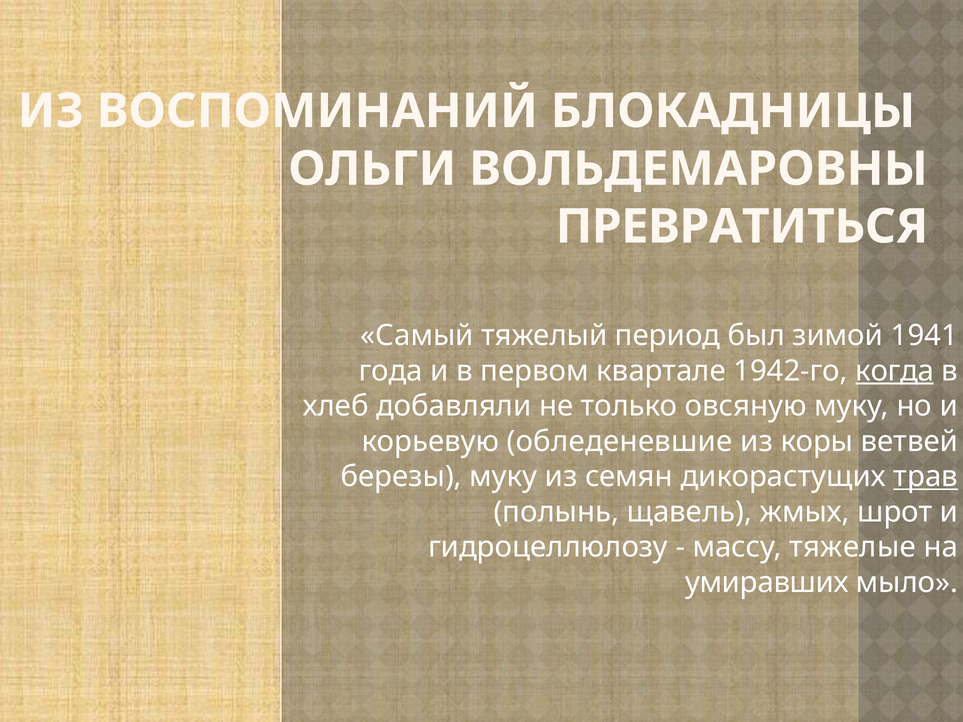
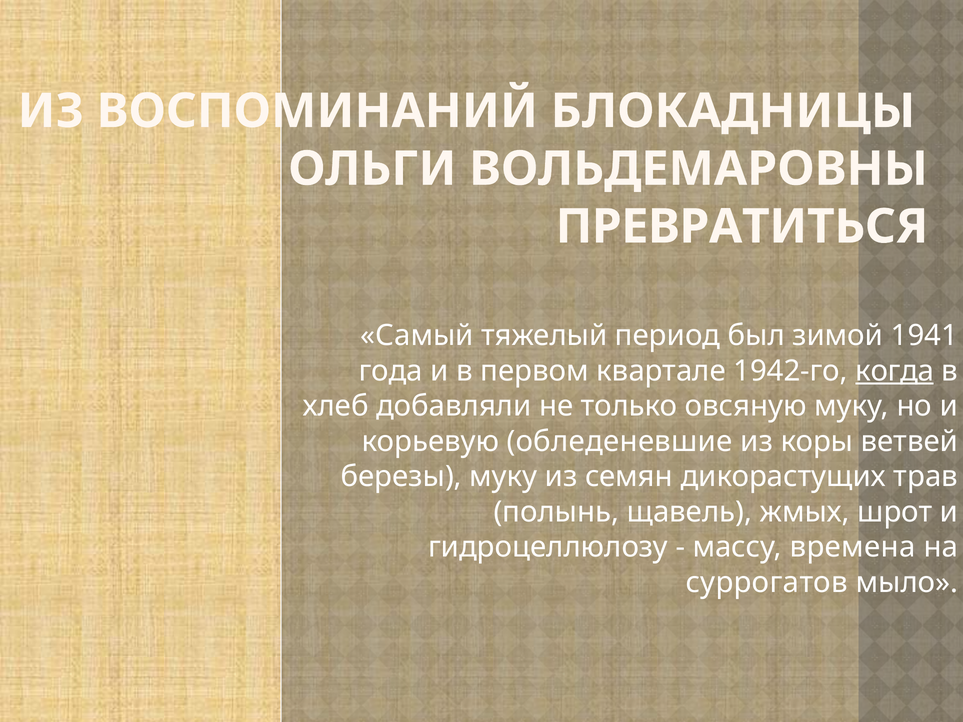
трав underline: present -> none
тяжелые: тяжелые -> времена
умиравших: умиравших -> суррогатов
